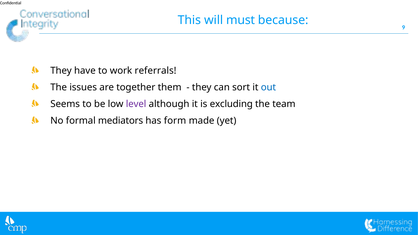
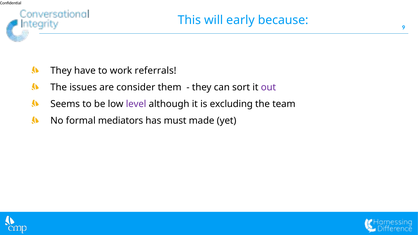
must: must -> early
together: together -> consider
out colour: blue -> purple
form: form -> must
